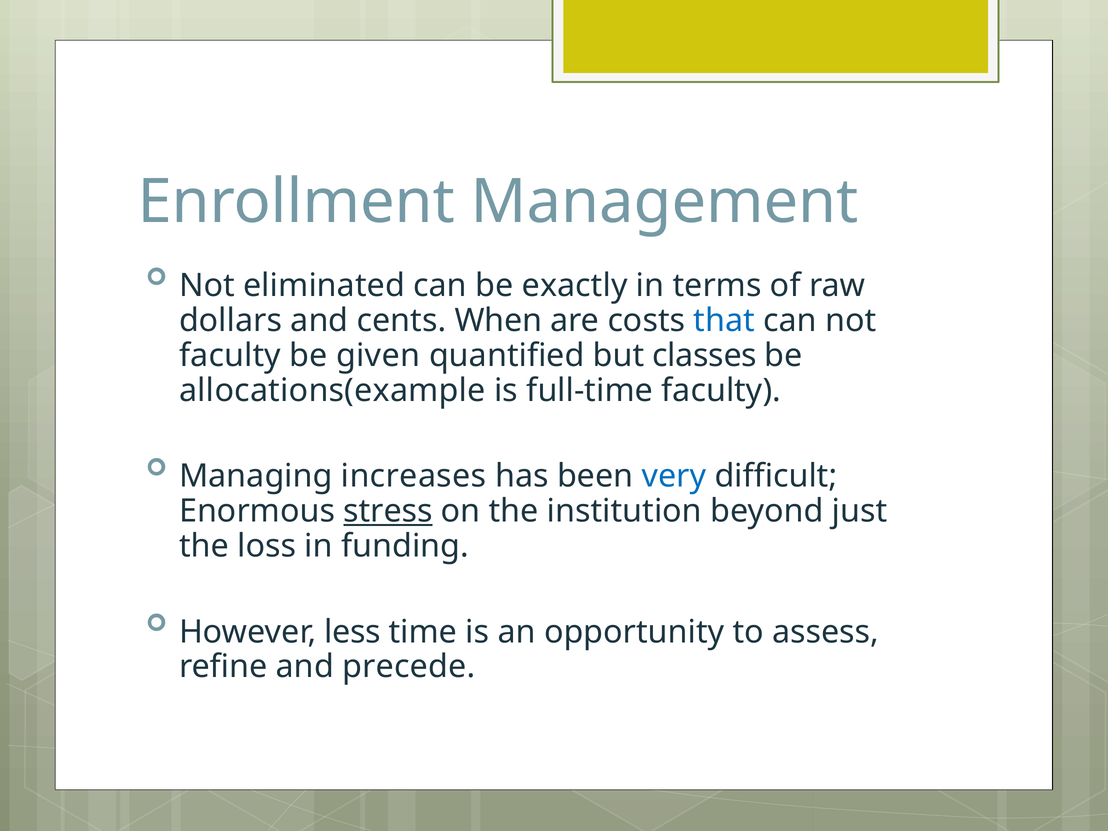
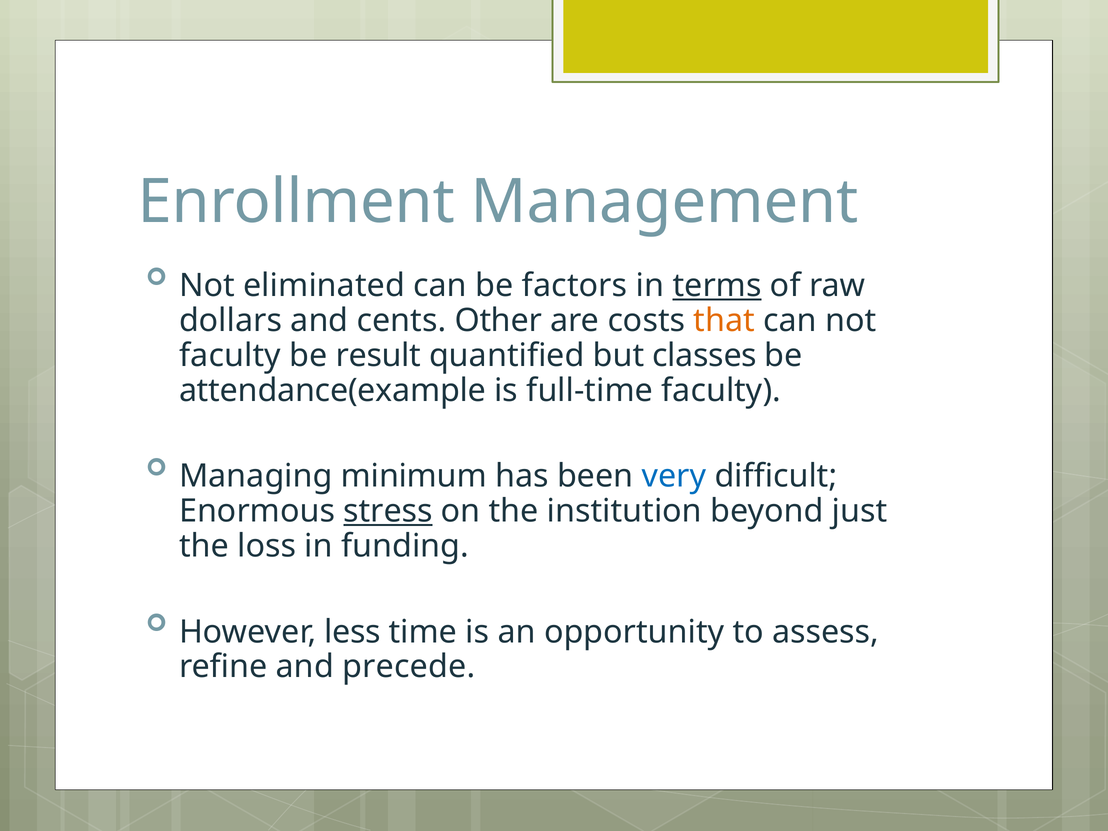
exactly: exactly -> factors
terms underline: none -> present
When: When -> Other
that colour: blue -> orange
given: given -> result
allocations(example: allocations(example -> attendance(example
increases: increases -> minimum
